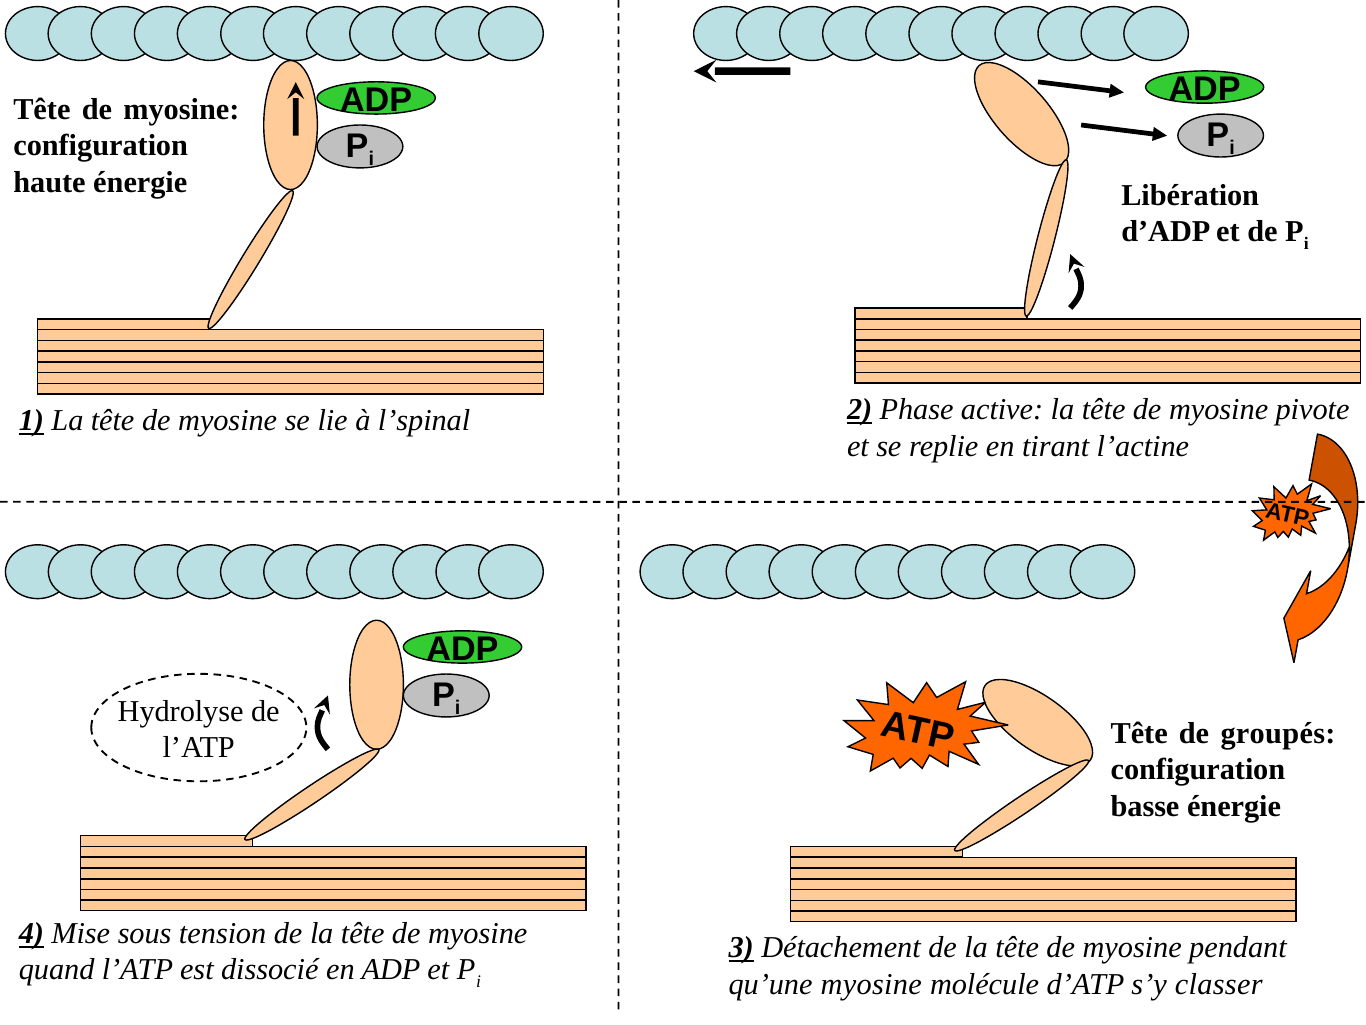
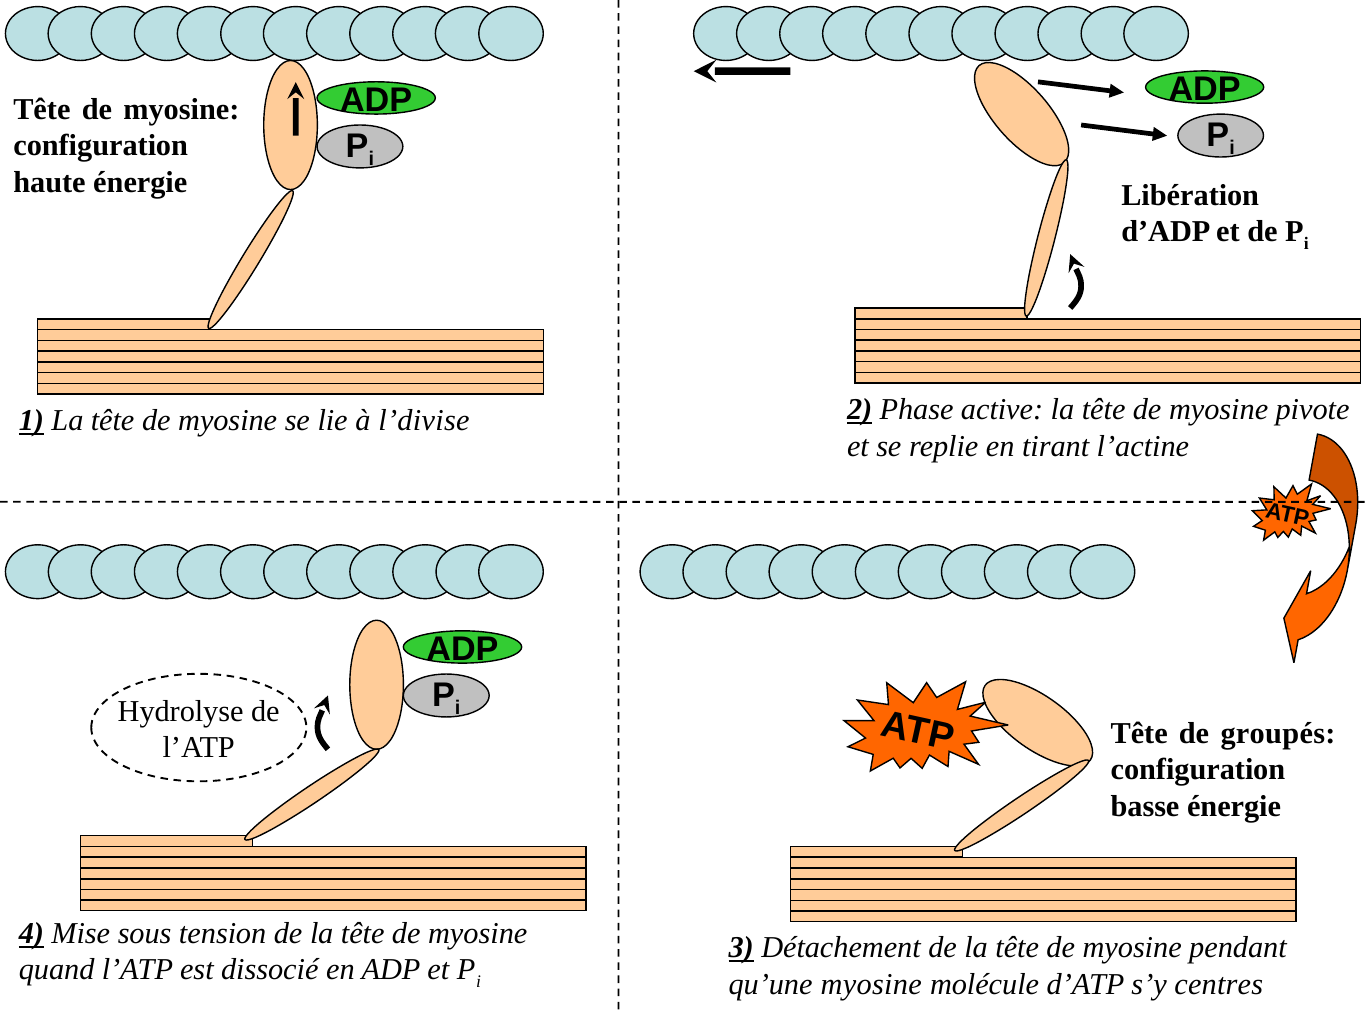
l’spinal: l’spinal -> l’divise
classer: classer -> centres
